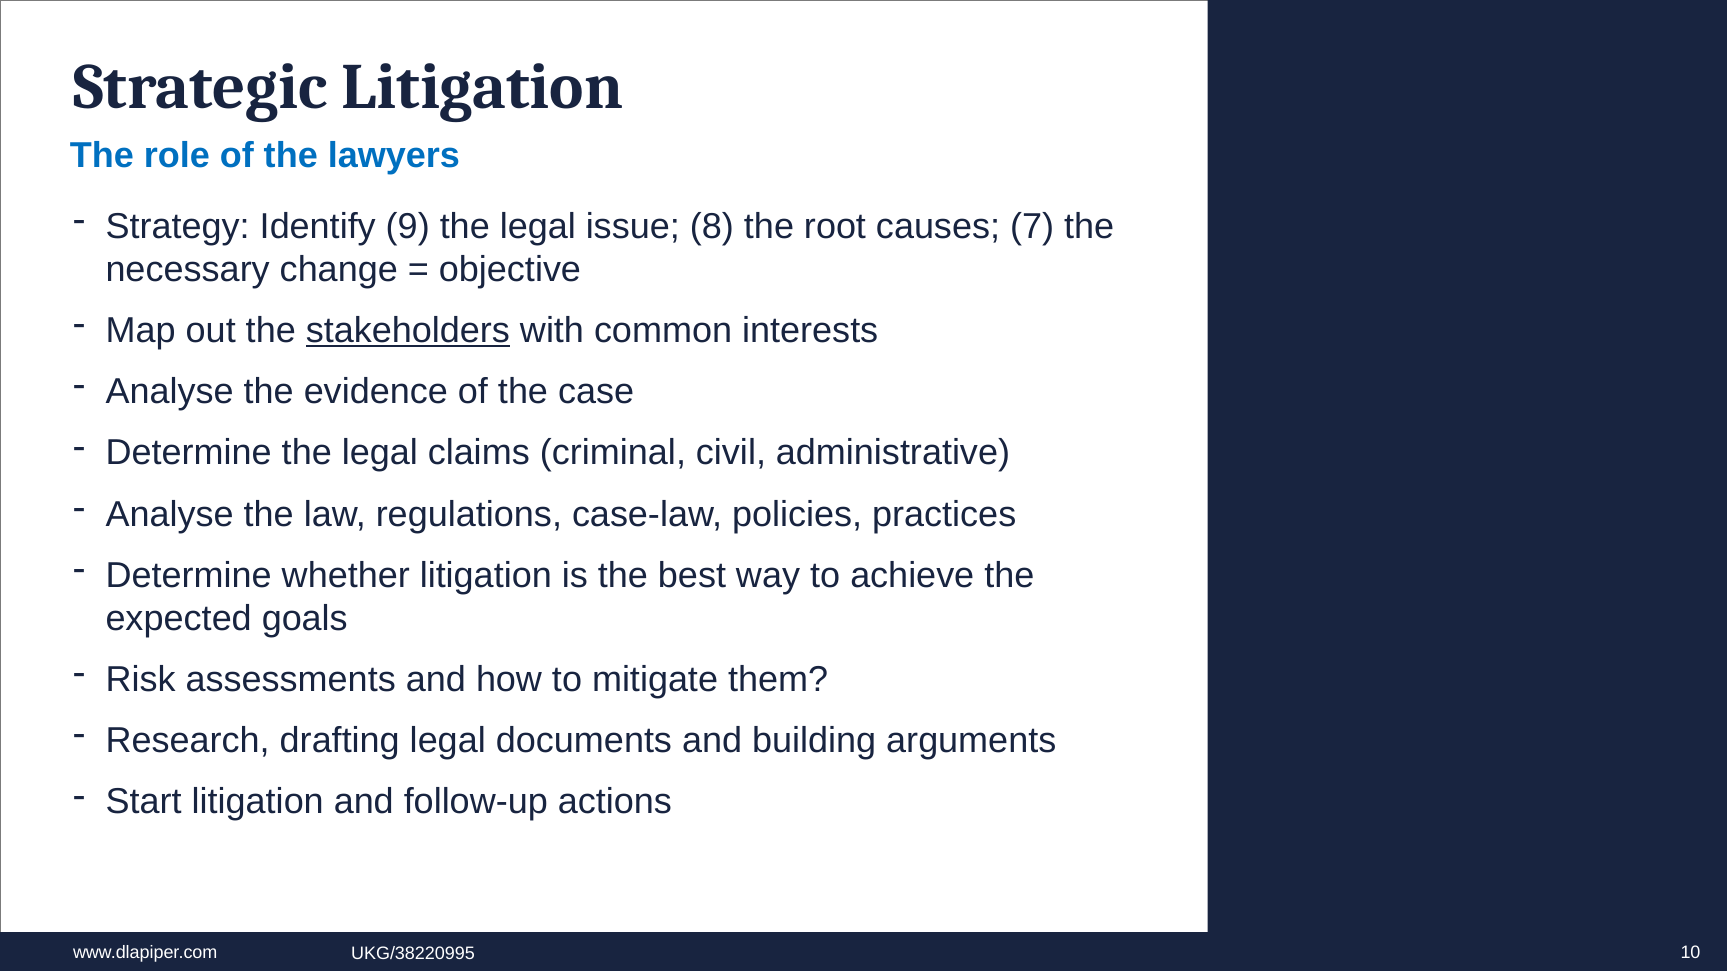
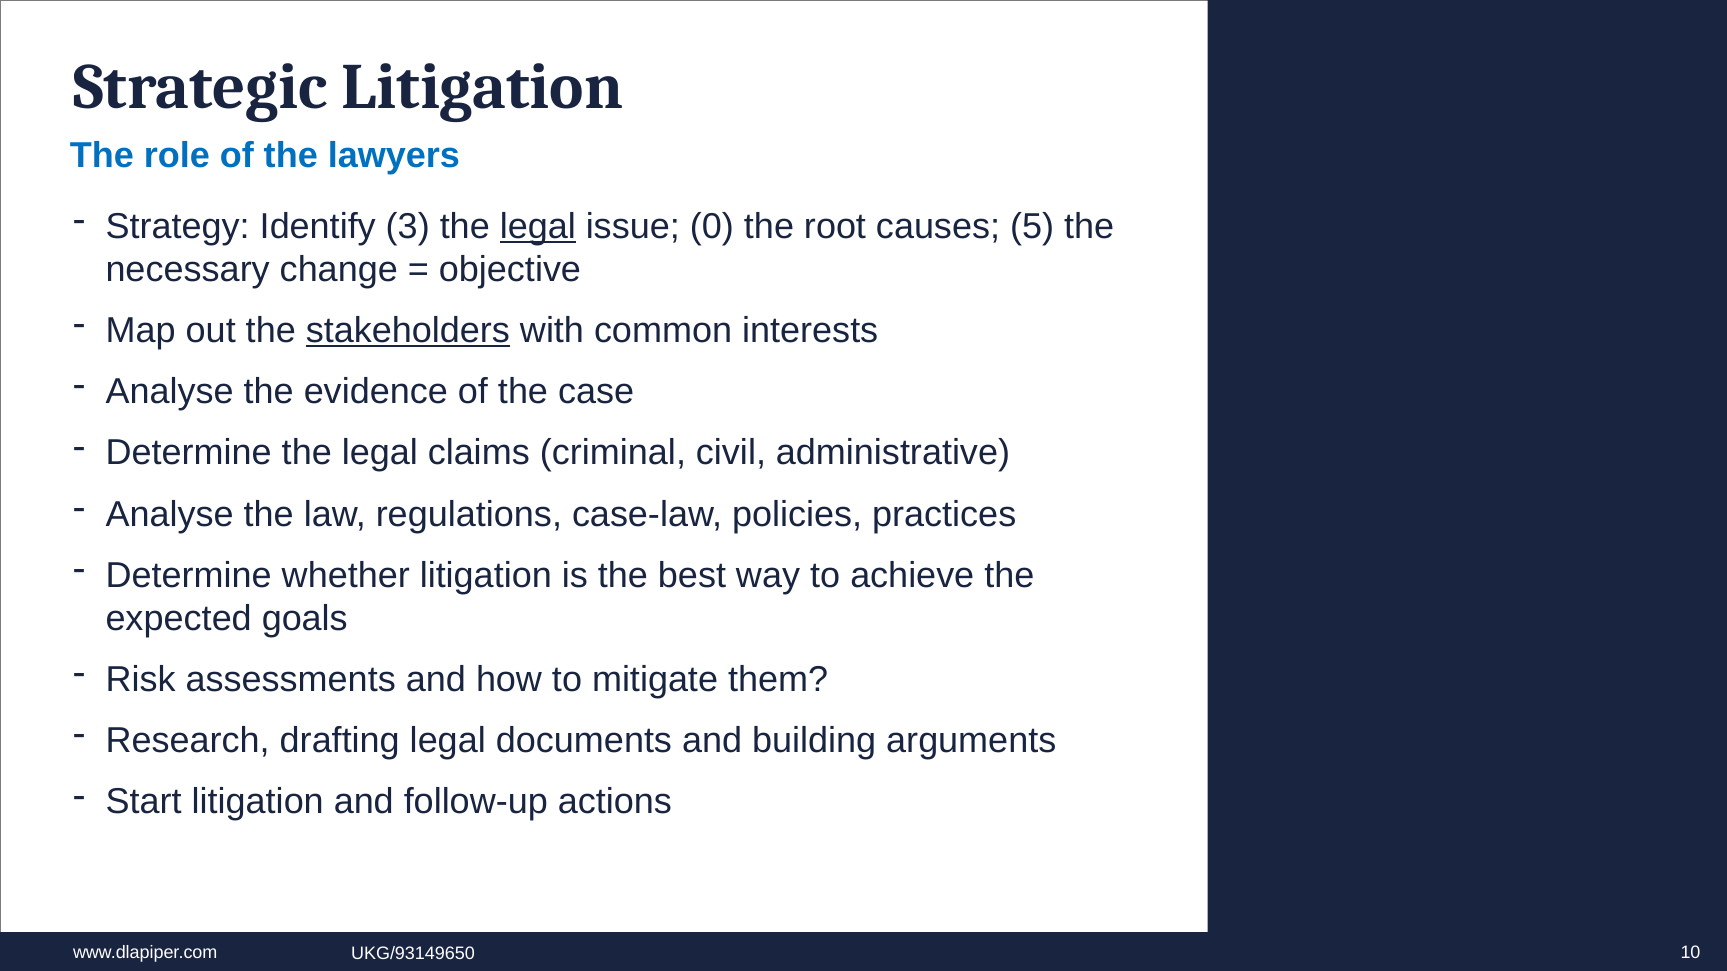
9: 9 -> 3
legal at (538, 226) underline: none -> present
8: 8 -> 0
7: 7 -> 5
UKG/38220995: UKG/38220995 -> UKG/93149650
